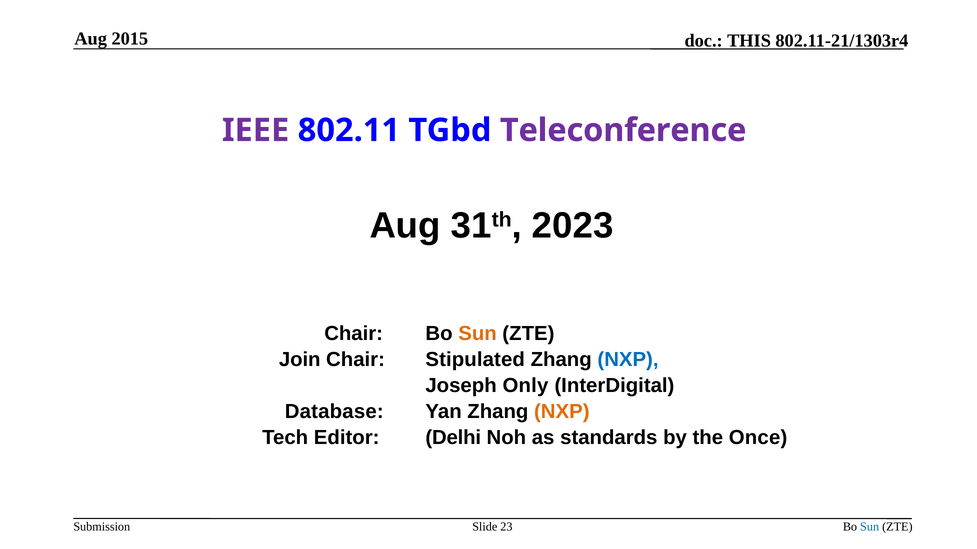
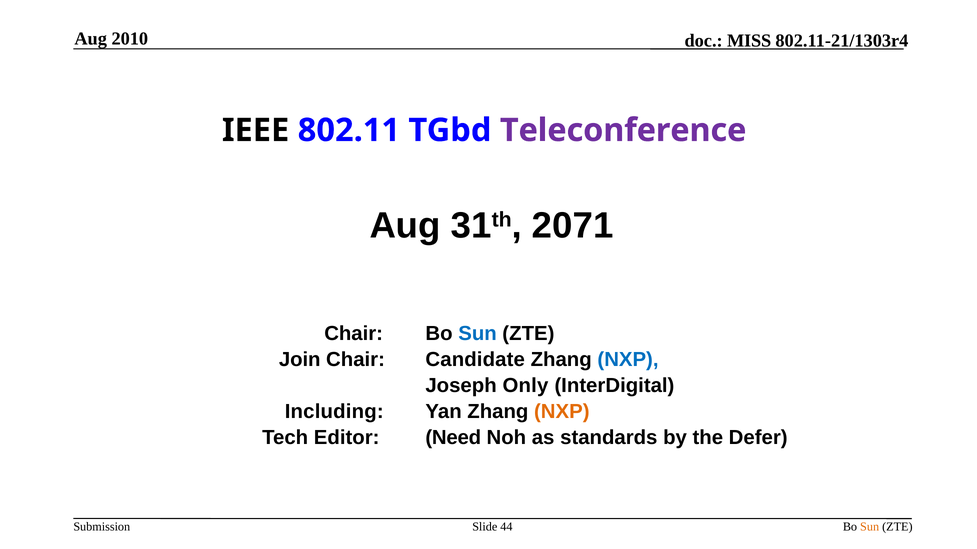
2015: 2015 -> 2010
THIS: THIS -> MISS
IEEE colour: purple -> black
2023: 2023 -> 2071
Sun at (478, 334) colour: orange -> blue
Stipulated: Stipulated -> Candidate
Database: Database -> Including
Delhi: Delhi -> Need
Once: Once -> Defer
23: 23 -> 44
Sun at (870, 527) colour: blue -> orange
